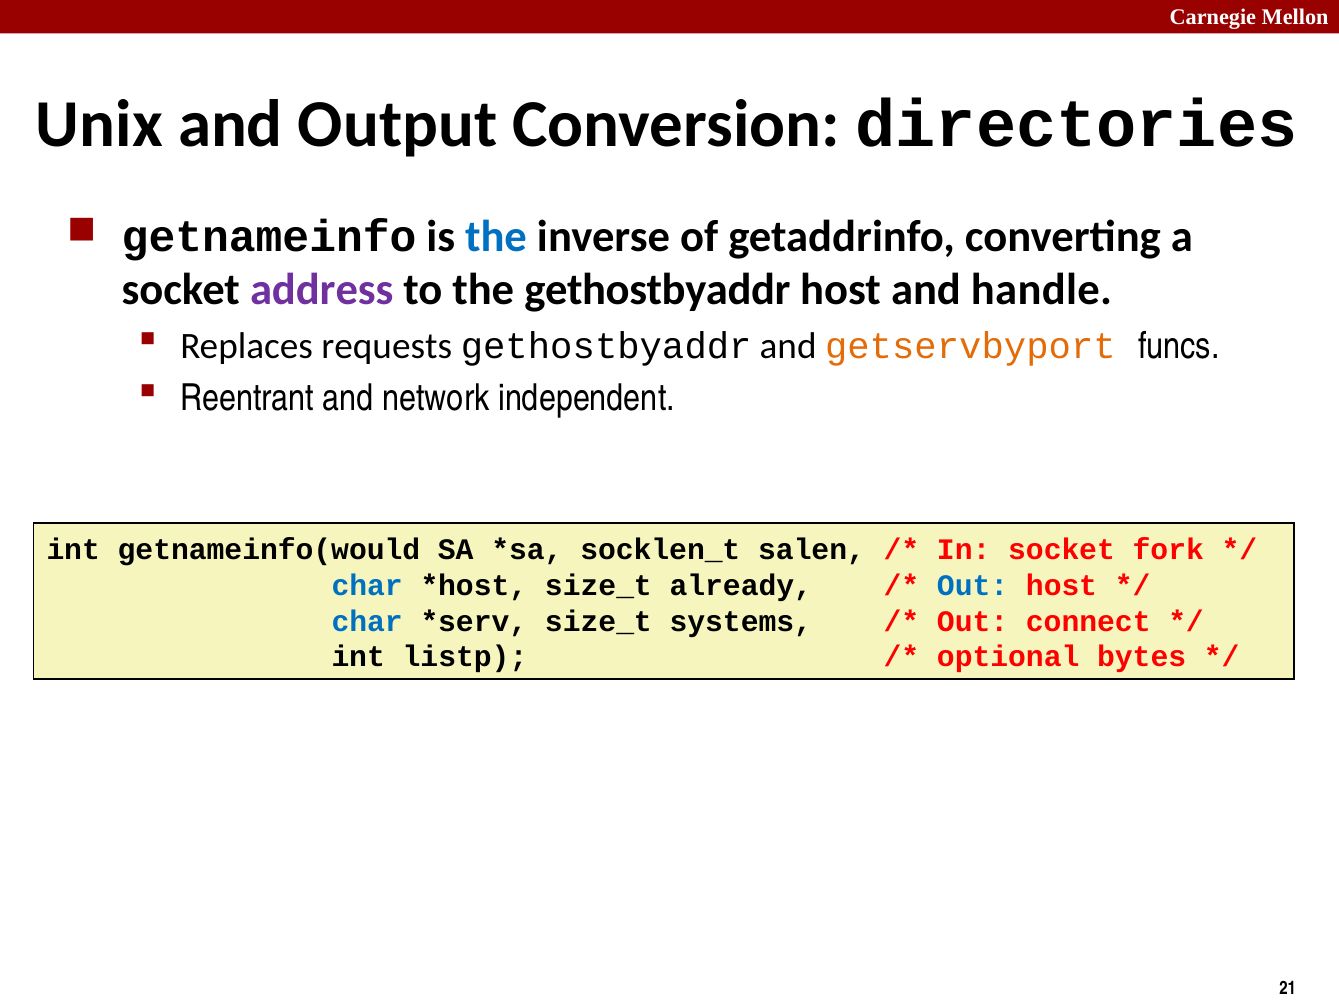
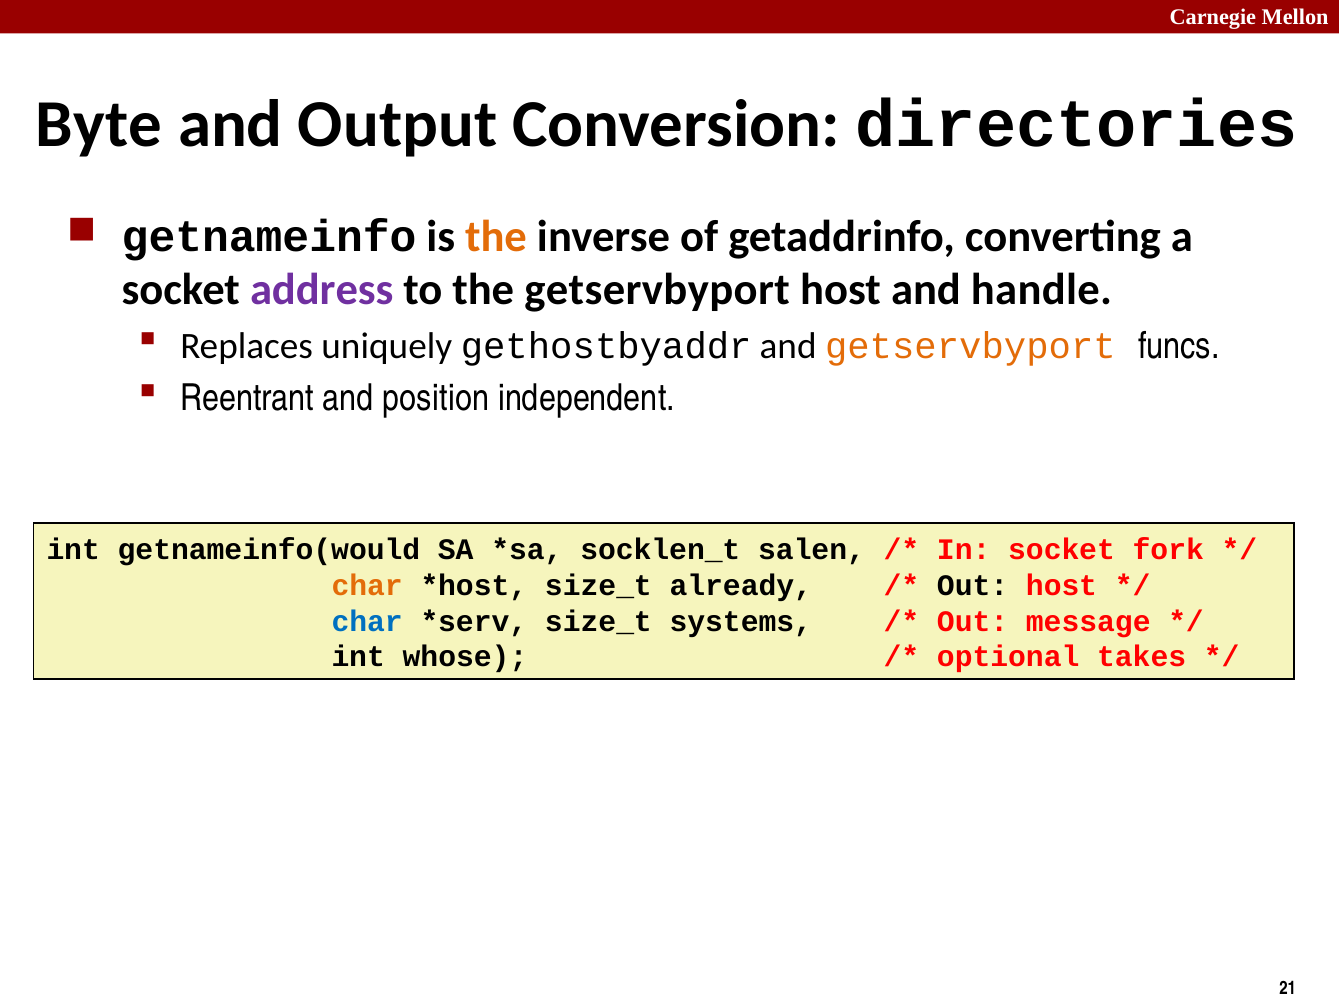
Unix: Unix -> Byte
the at (496, 236) colour: blue -> orange
the gethostbyaddr: gethostbyaddr -> getservbyport
requests: requests -> uniquely
network: network -> position
char at (367, 585) colour: blue -> orange
Out at (973, 585) colour: blue -> black
connect: connect -> message
listp: listp -> whose
bytes: bytes -> takes
